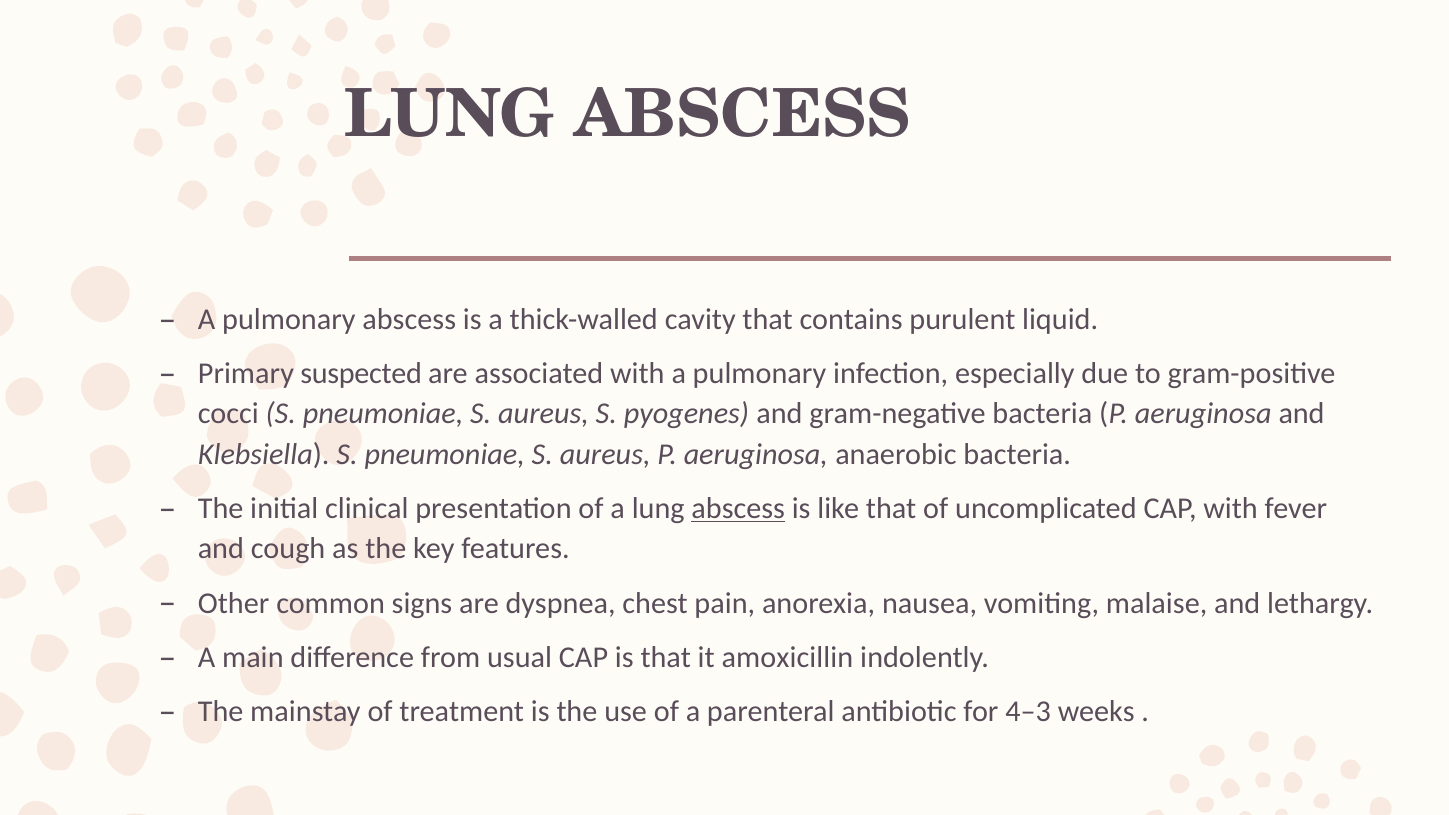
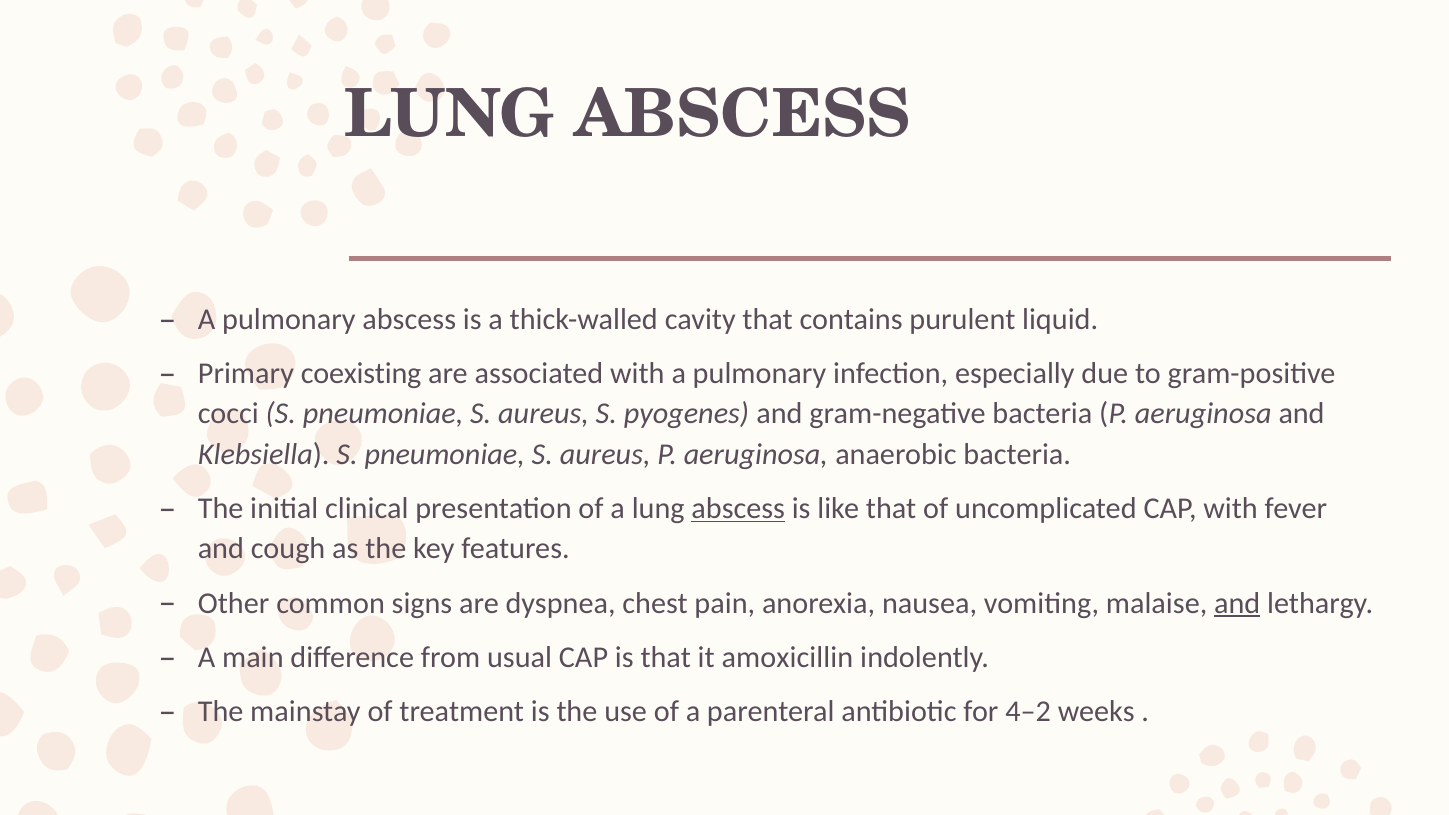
suspected: suspected -> coexisting
and at (1237, 603) underline: none -> present
4–3: 4–3 -> 4–2
